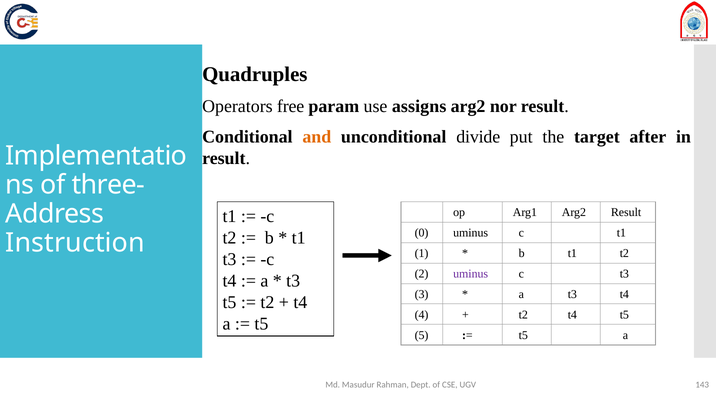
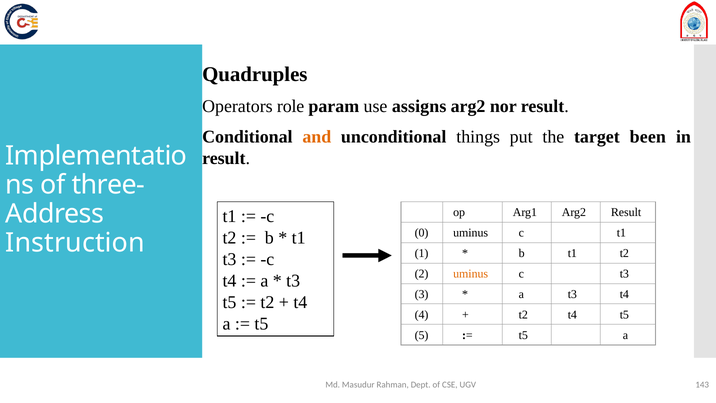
free: free -> role
divide: divide -> things
after: after -> been
uminus at (471, 274) colour: purple -> orange
